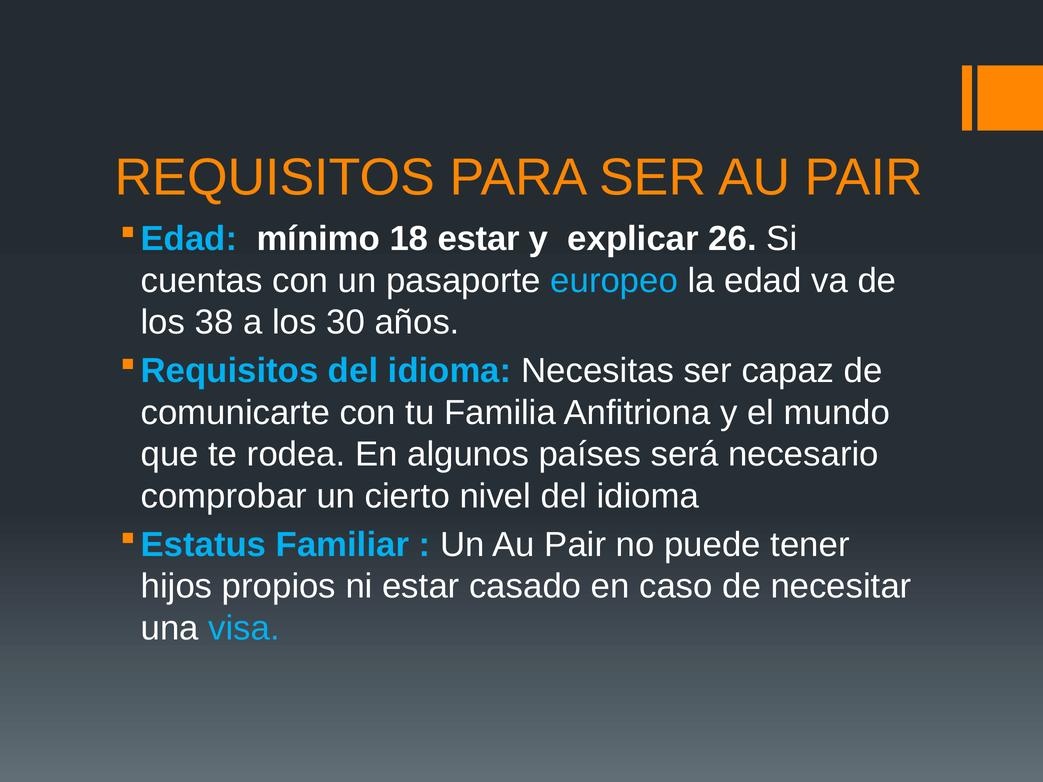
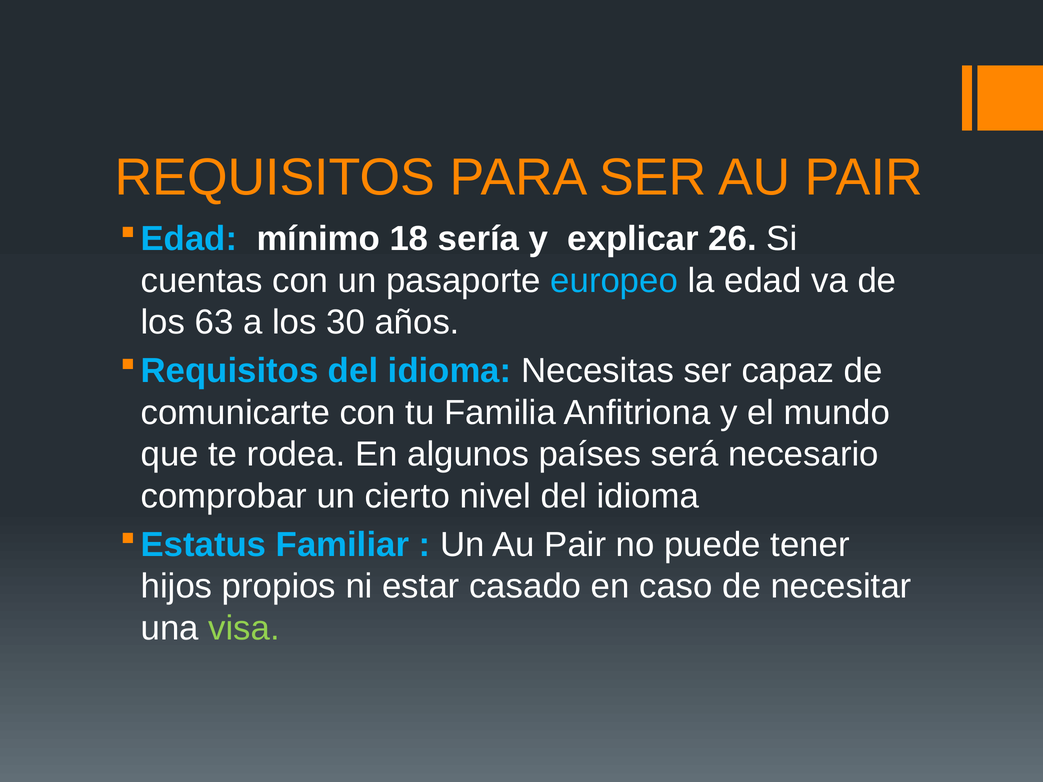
18 estar: estar -> sería
38: 38 -> 63
visa colour: light blue -> light green
